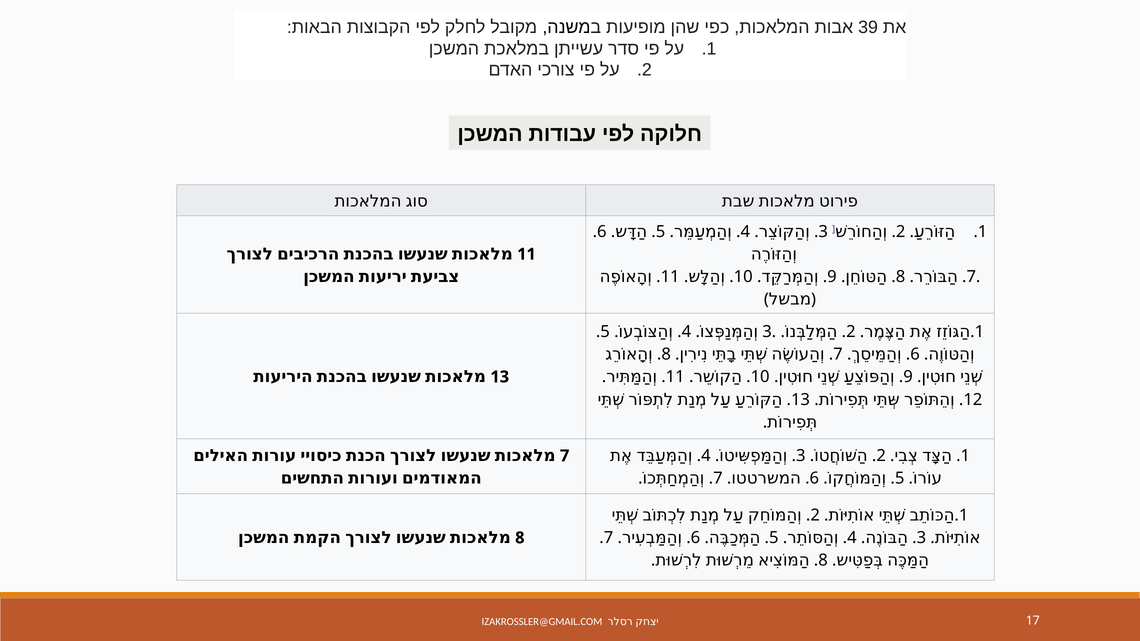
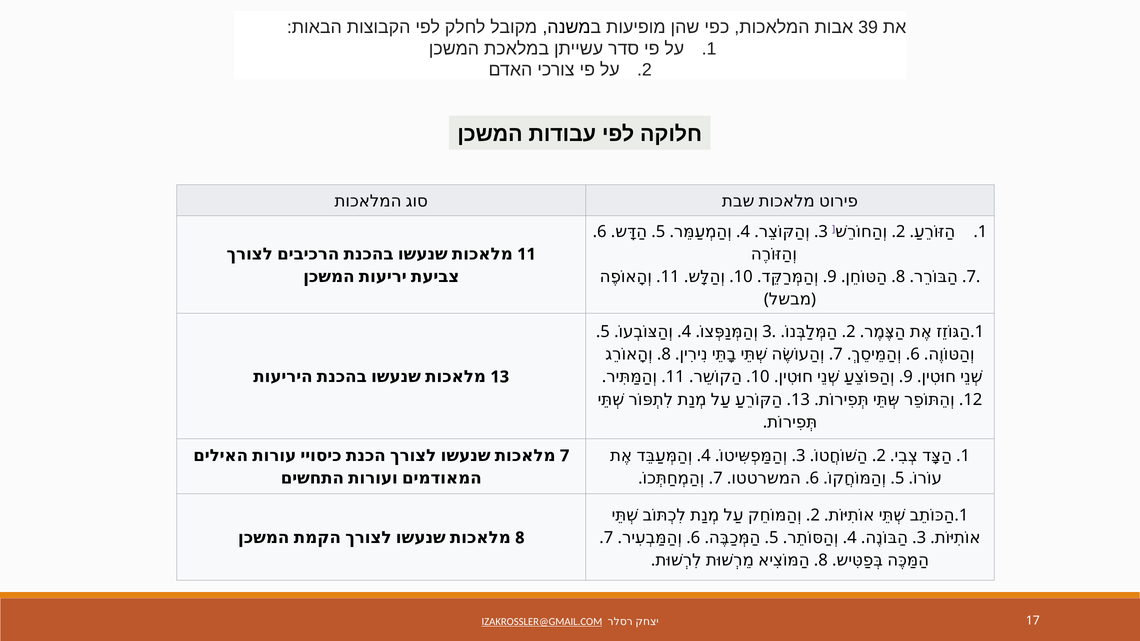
IZAKROSSLER@GMAIL.COM underline: none -> present
